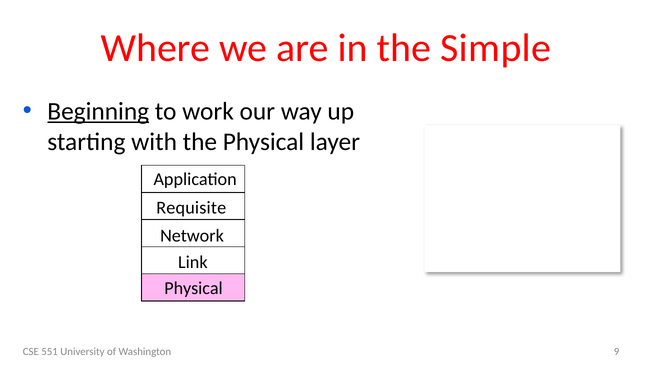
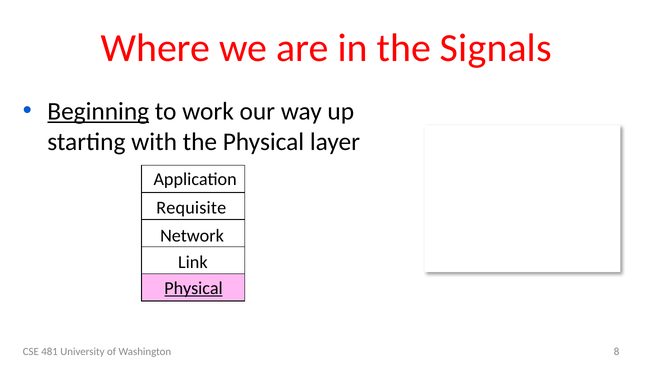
Simple: Simple -> Signals
Physical at (194, 288) underline: none -> present
551: 551 -> 481
9: 9 -> 8
